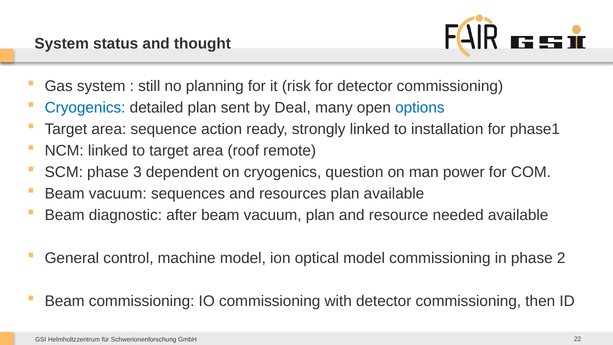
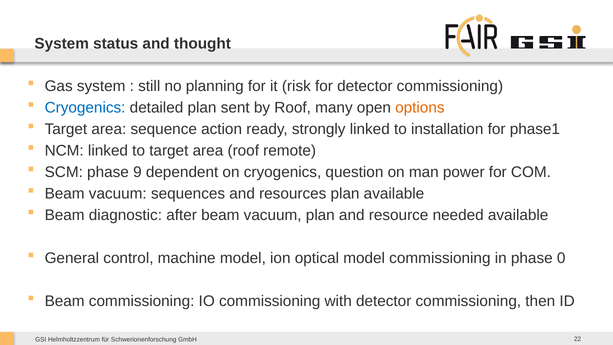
by Deal: Deal -> Roof
options colour: blue -> orange
3: 3 -> 9
2: 2 -> 0
